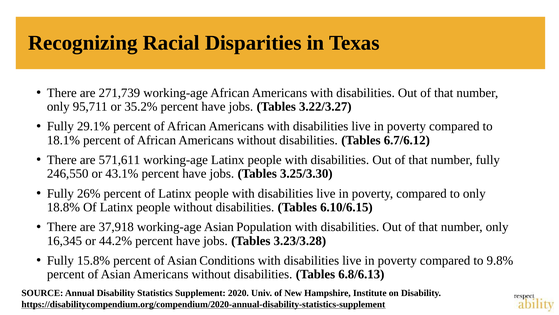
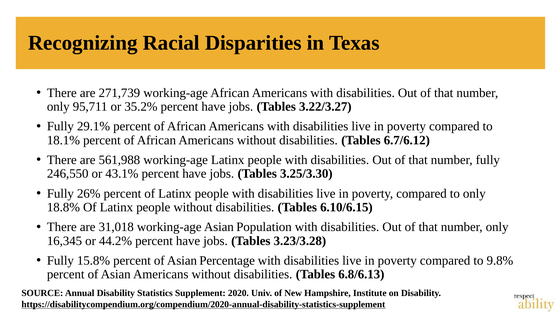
571,611: 571,611 -> 561,988
37,918: 37,918 -> 31,018
Conditions: Conditions -> Percentage
